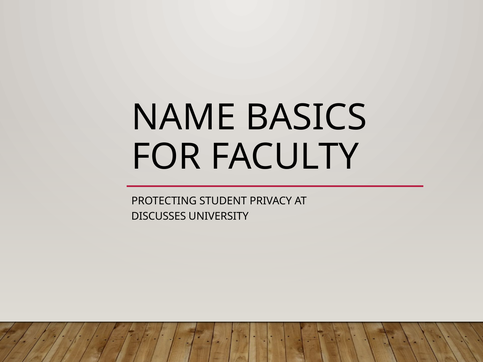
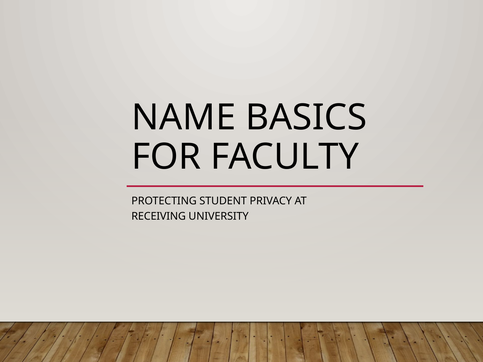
DISCUSSES: DISCUSSES -> RECEIVING
